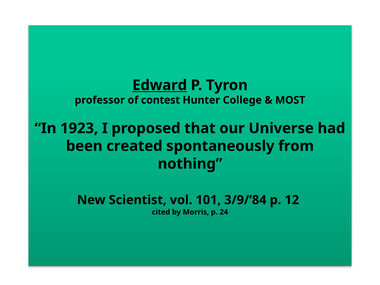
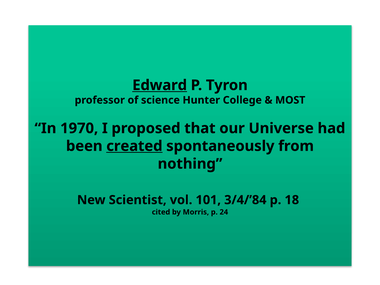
contest: contest -> science
1923: 1923 -> 1970
created underline: none -> present
3/9/’84: 3/9/’84 -> 3/4/’84
12: 12 -> 18
